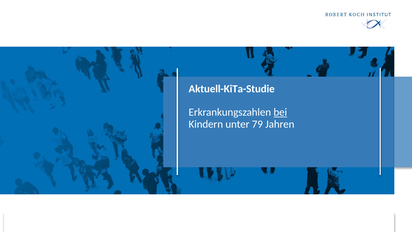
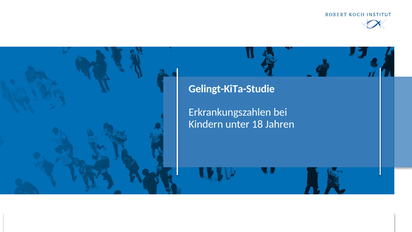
Aktuell-KiTa-Studie: Aktuell-KiTa-Studie -> Gelingt-KiTa-Studie
bei underline: present -> none
79: 79 -> 18
